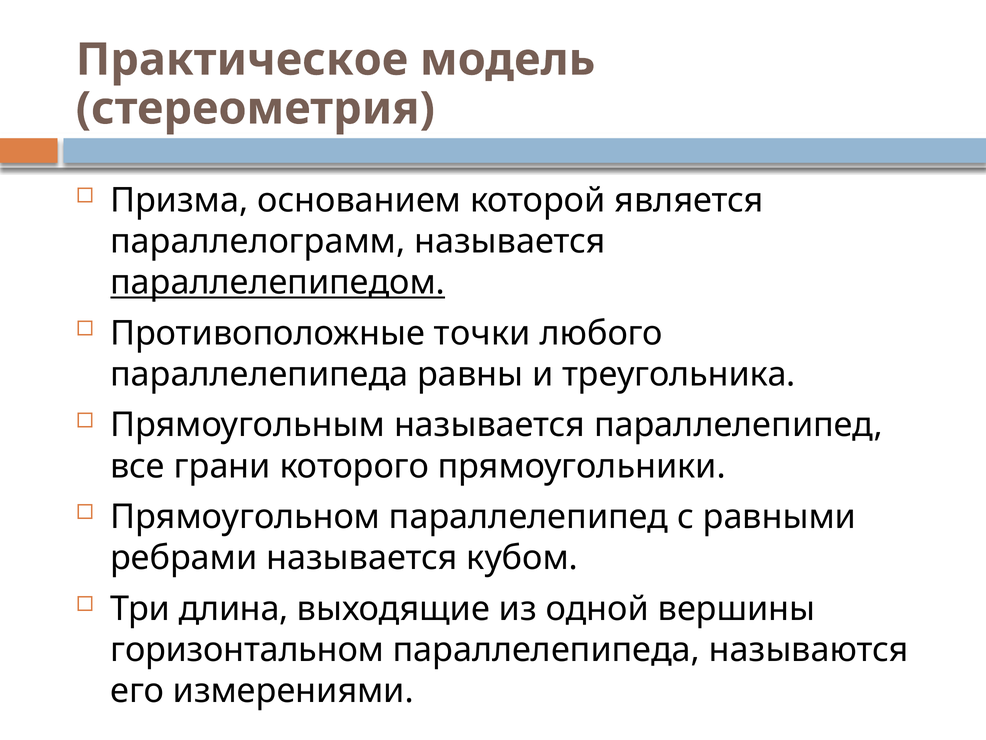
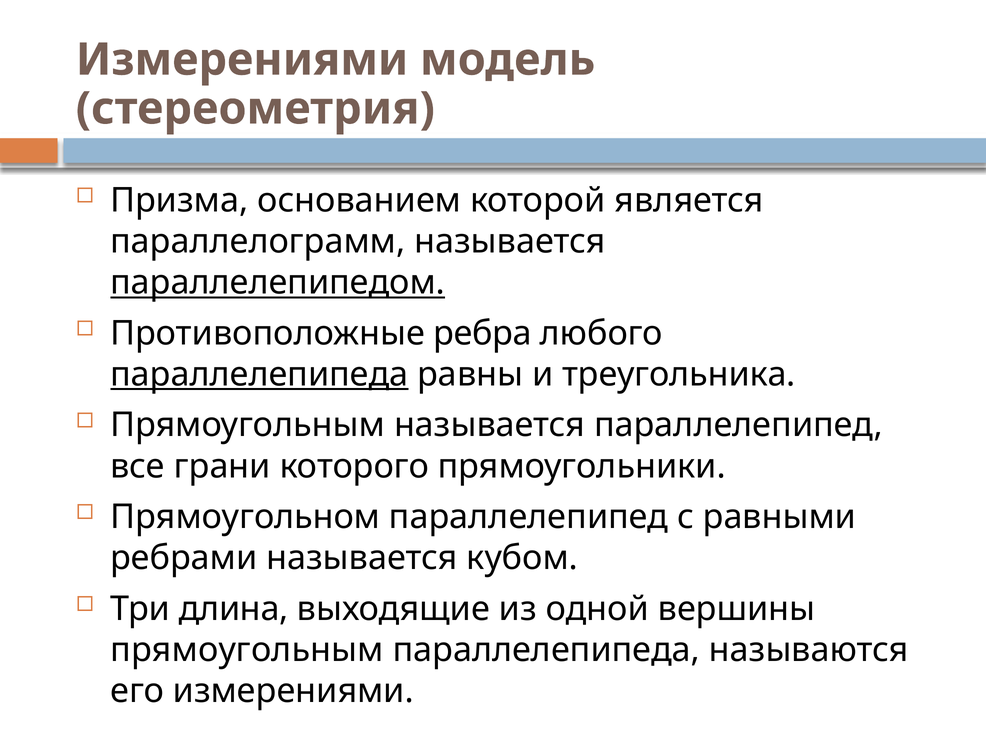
Практическое at (242, 60): Практическое -> Измерениями
точки: точки -> ребра
параллелепипеда at (259, 374) underline: none -> present
горизонтальном at (247, 649): горизонтальном -> прямоугольным
